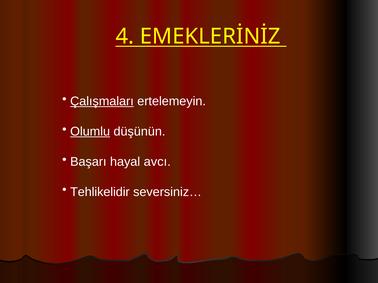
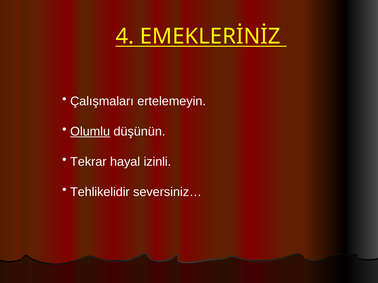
Çalışmaları underline: present -> none
Başarı: Başarı -> Tekrar
avcı: avcı -> izinli
